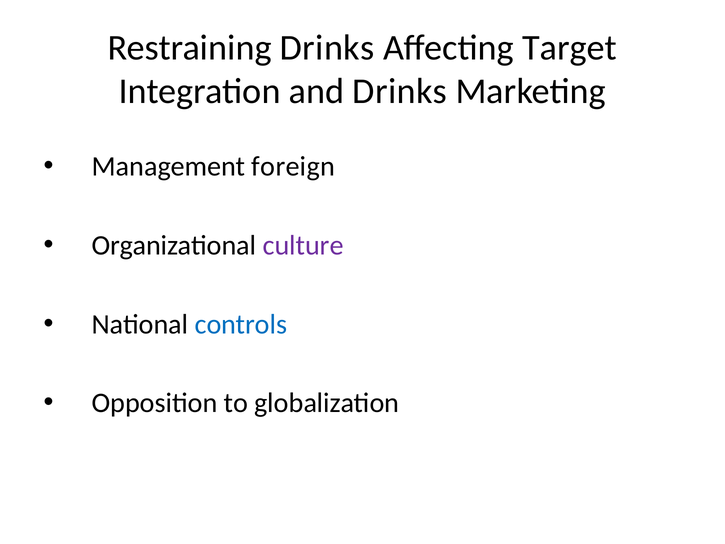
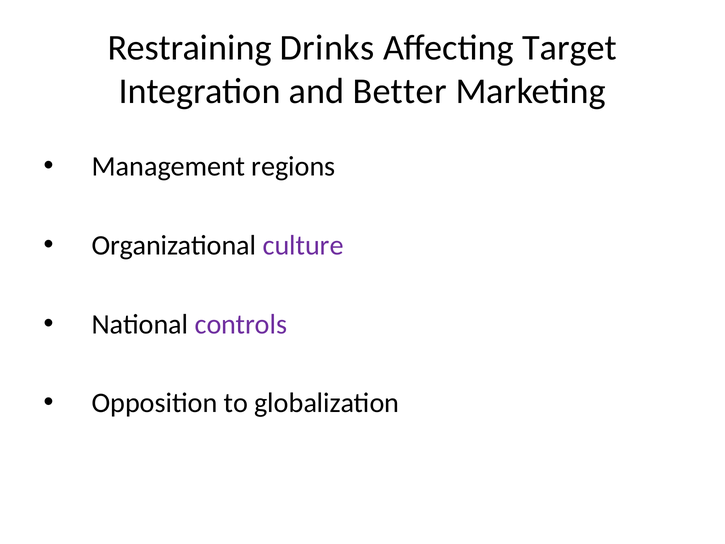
and Drinks: Drinks -> Better
foreign: foreign -> regions
controls colour: blue -> purple
